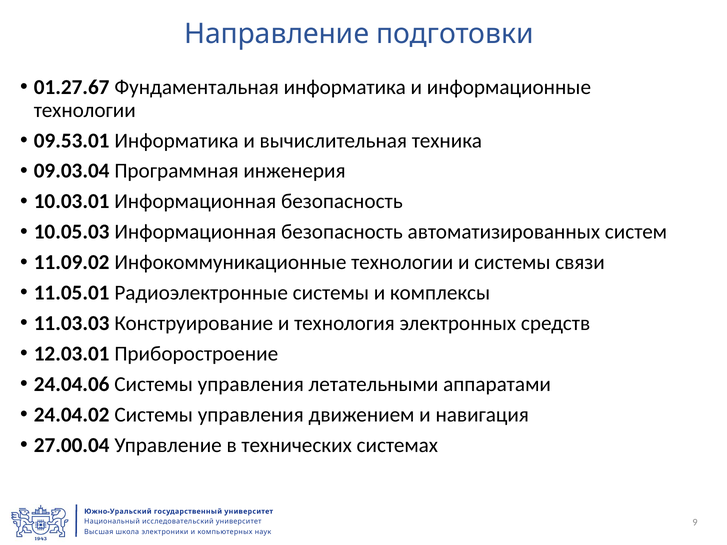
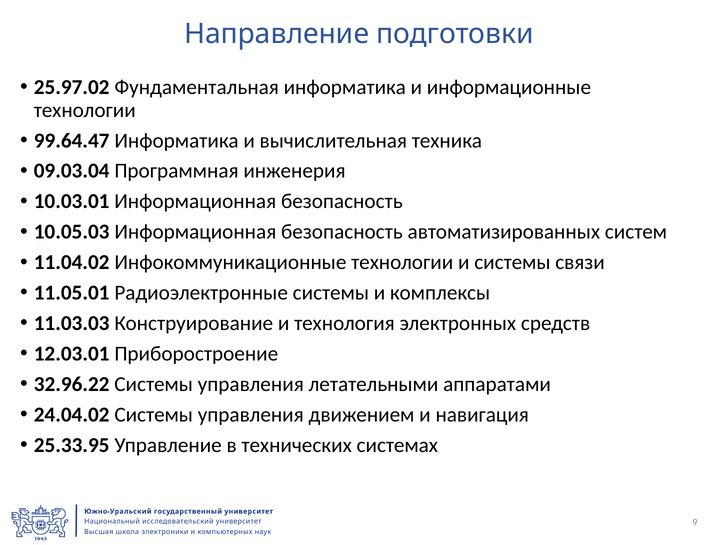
01.27.67: 01.27.67 -> 25.97.02
09.53.01: 09.53.01 -> 99.64.47
11.09.02: 11.09.02 -> 11.04.02
24.04.06: 24.04.06 -> 32.96.22
27.00.04: 27.00.04 -> 25.33.95
